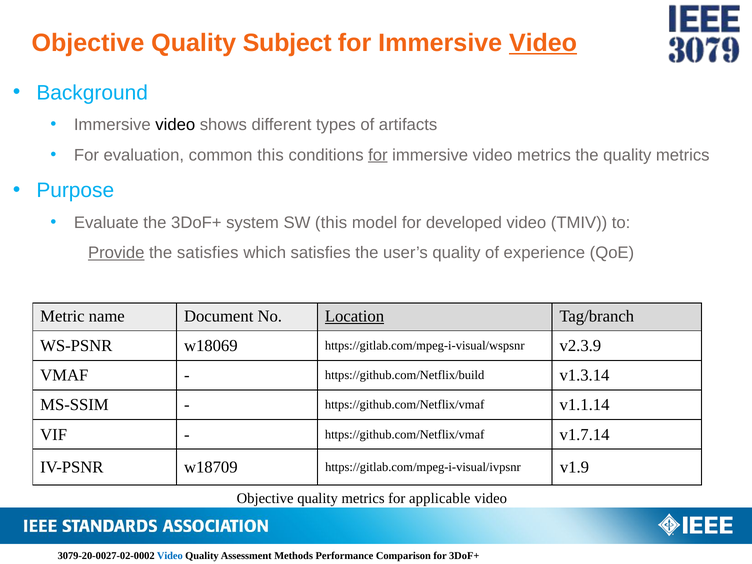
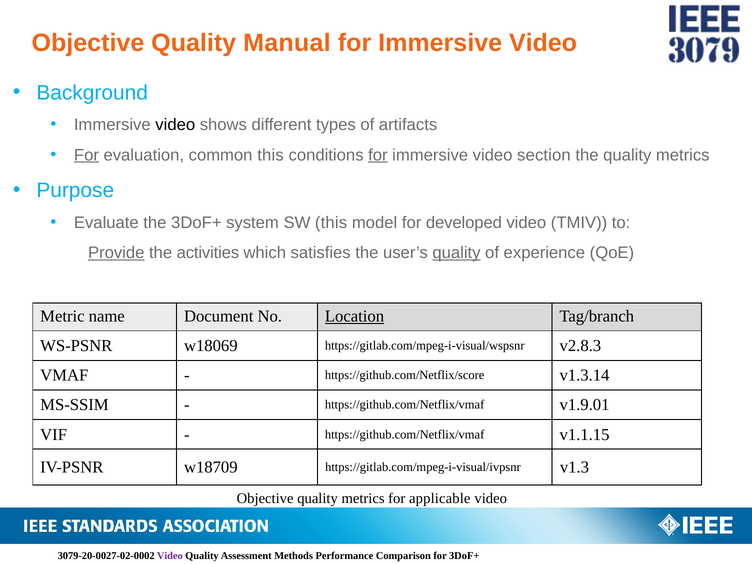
Subject: Subject -> Manual
Video at (543, 43) underline: present -> none
For at (86, 155) underline: none -> present
video metrics: metrics -> section
the satisfies: satisfies -> activities
quality at (456, 253) underline: none -> present
v2.3.9: v2.3.9 -> v2.8.3
https://github.com/Netflix/build: https://github.com/Netflix/build -> https://github.com/Netflix/score
v1.1.14: v1.1.14 -> v1.9.01
v1.7.14: v1.7.14 -> v1.1.15
v1.9: v1.9 -> v1.3
Video at (170, 556) colour: blue -> purple
